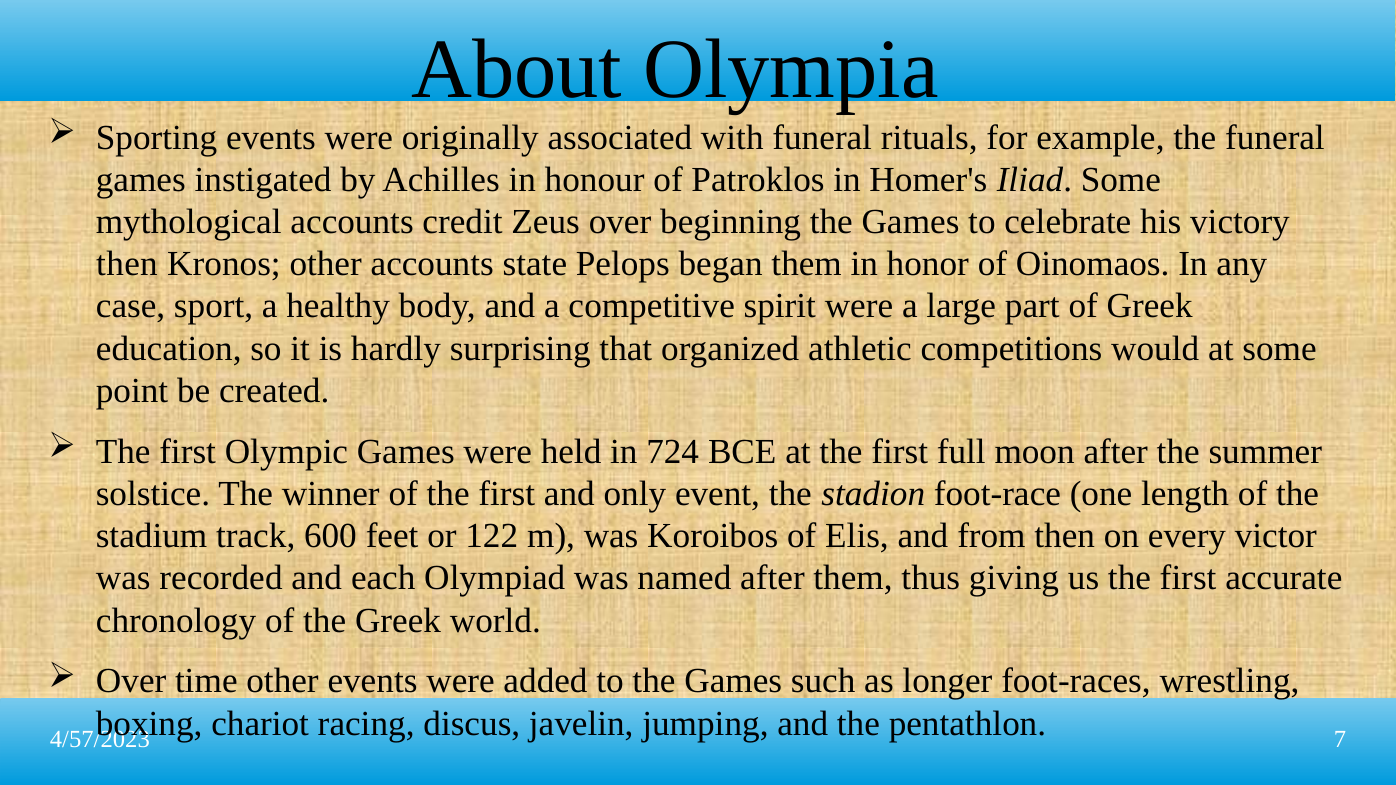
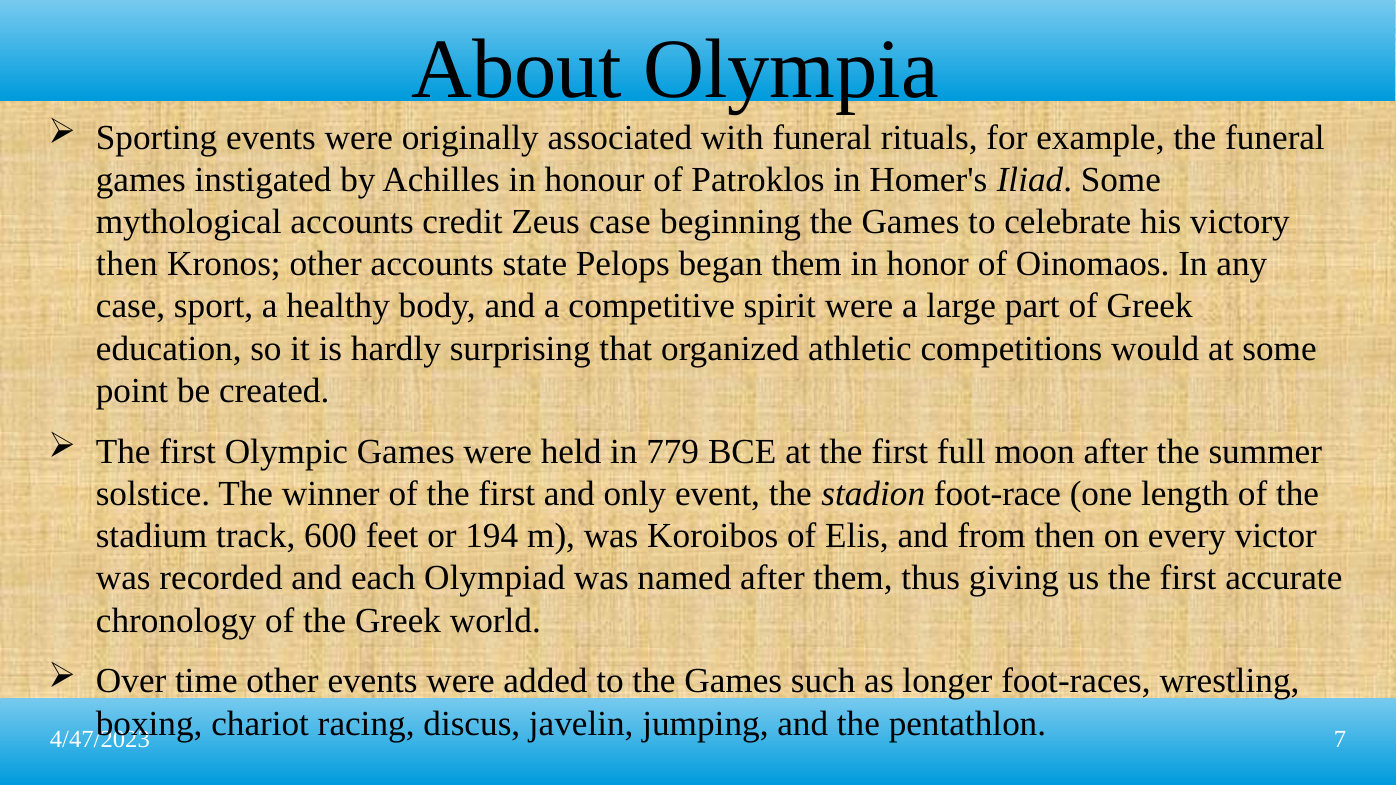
Zeus over: over -> case
724: 724 -> 779
122: 122 -> 194
4/57/2023: 4/57/2023 -> 4/47/2023
